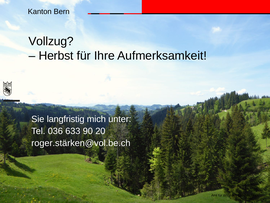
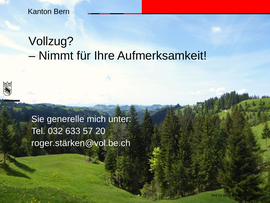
Herbst: Herbst -> Nimmt
langfristig: langfristig -> generelle
036: 036 -> 032
90: 90 -> 57
